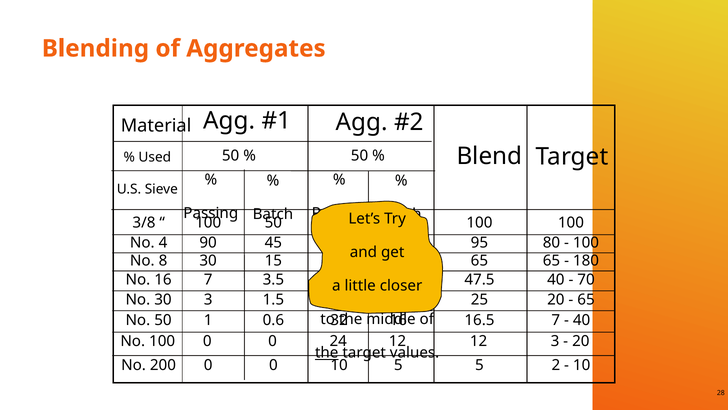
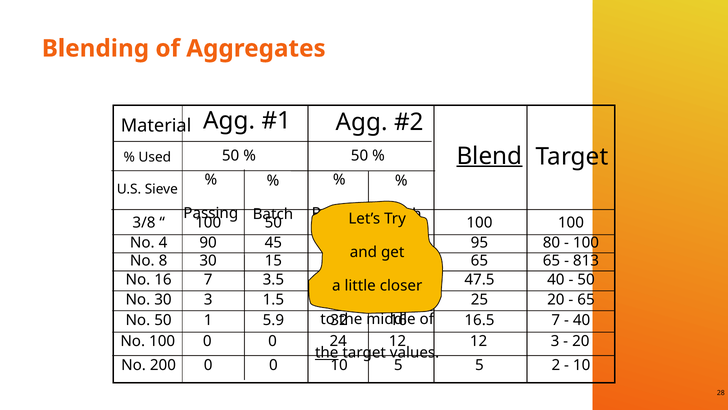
Blend underline: none -> present
180: 180 -> 813
70 at (586, 280): 70 -> 50
0.6: 0.6 -> 5.9
